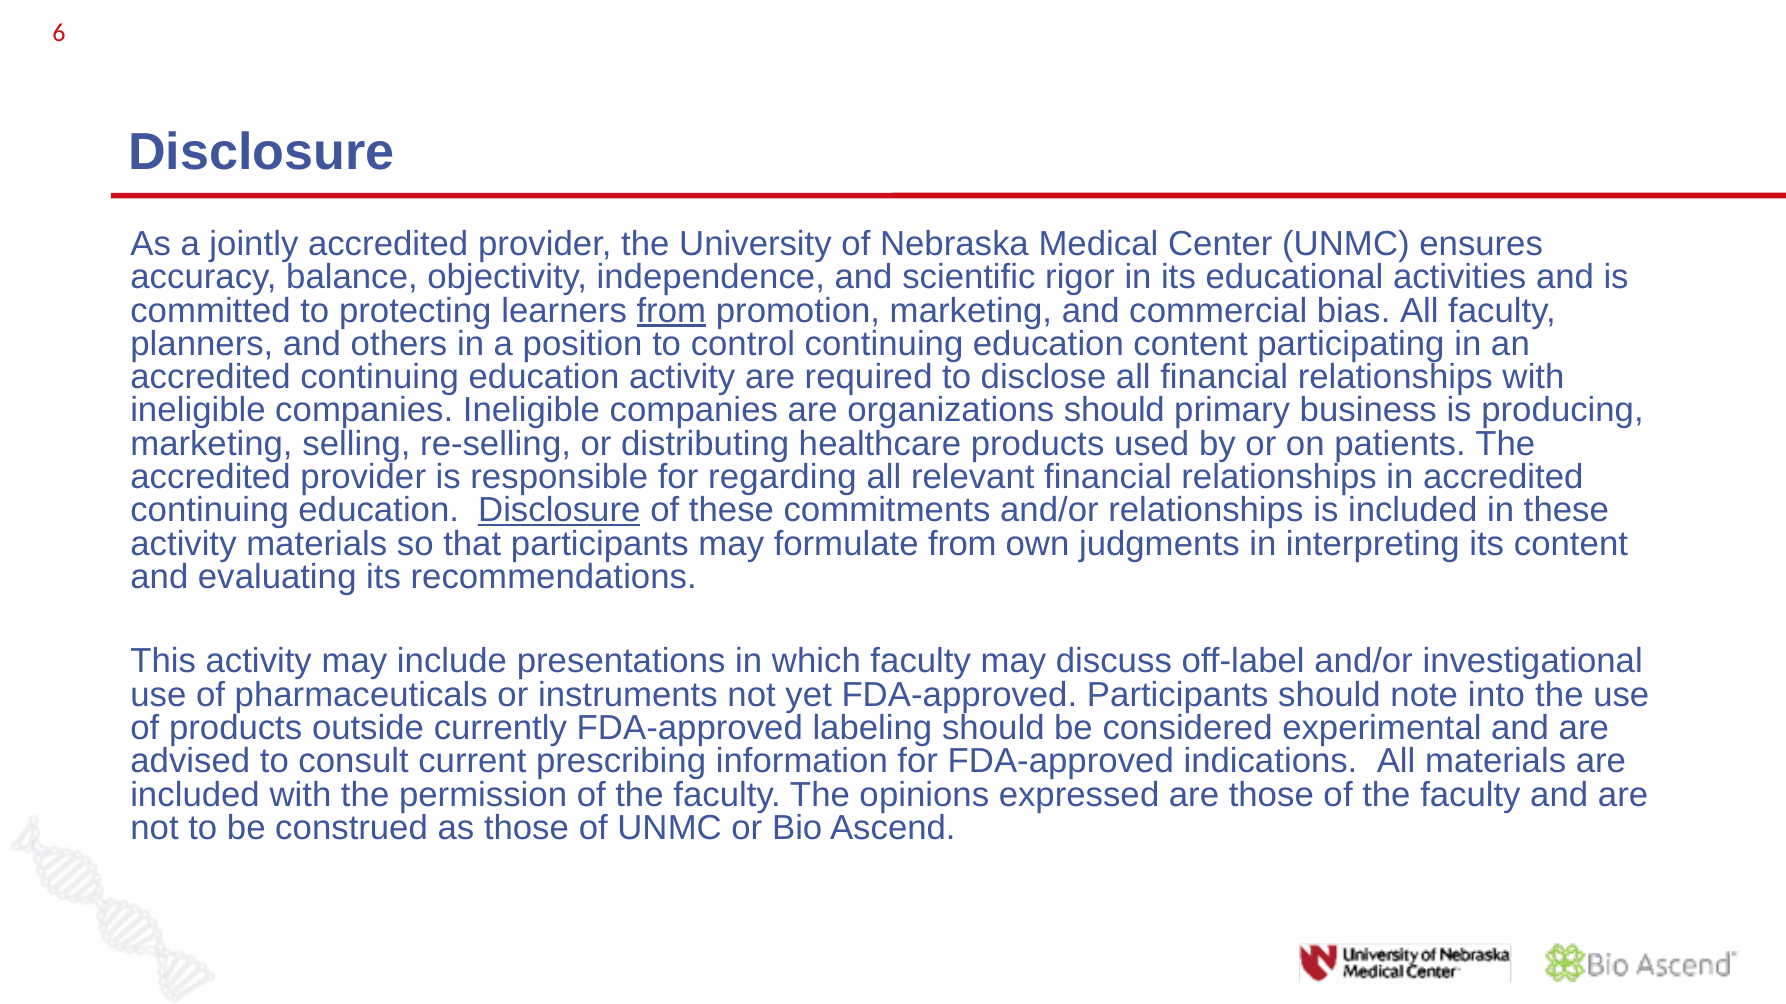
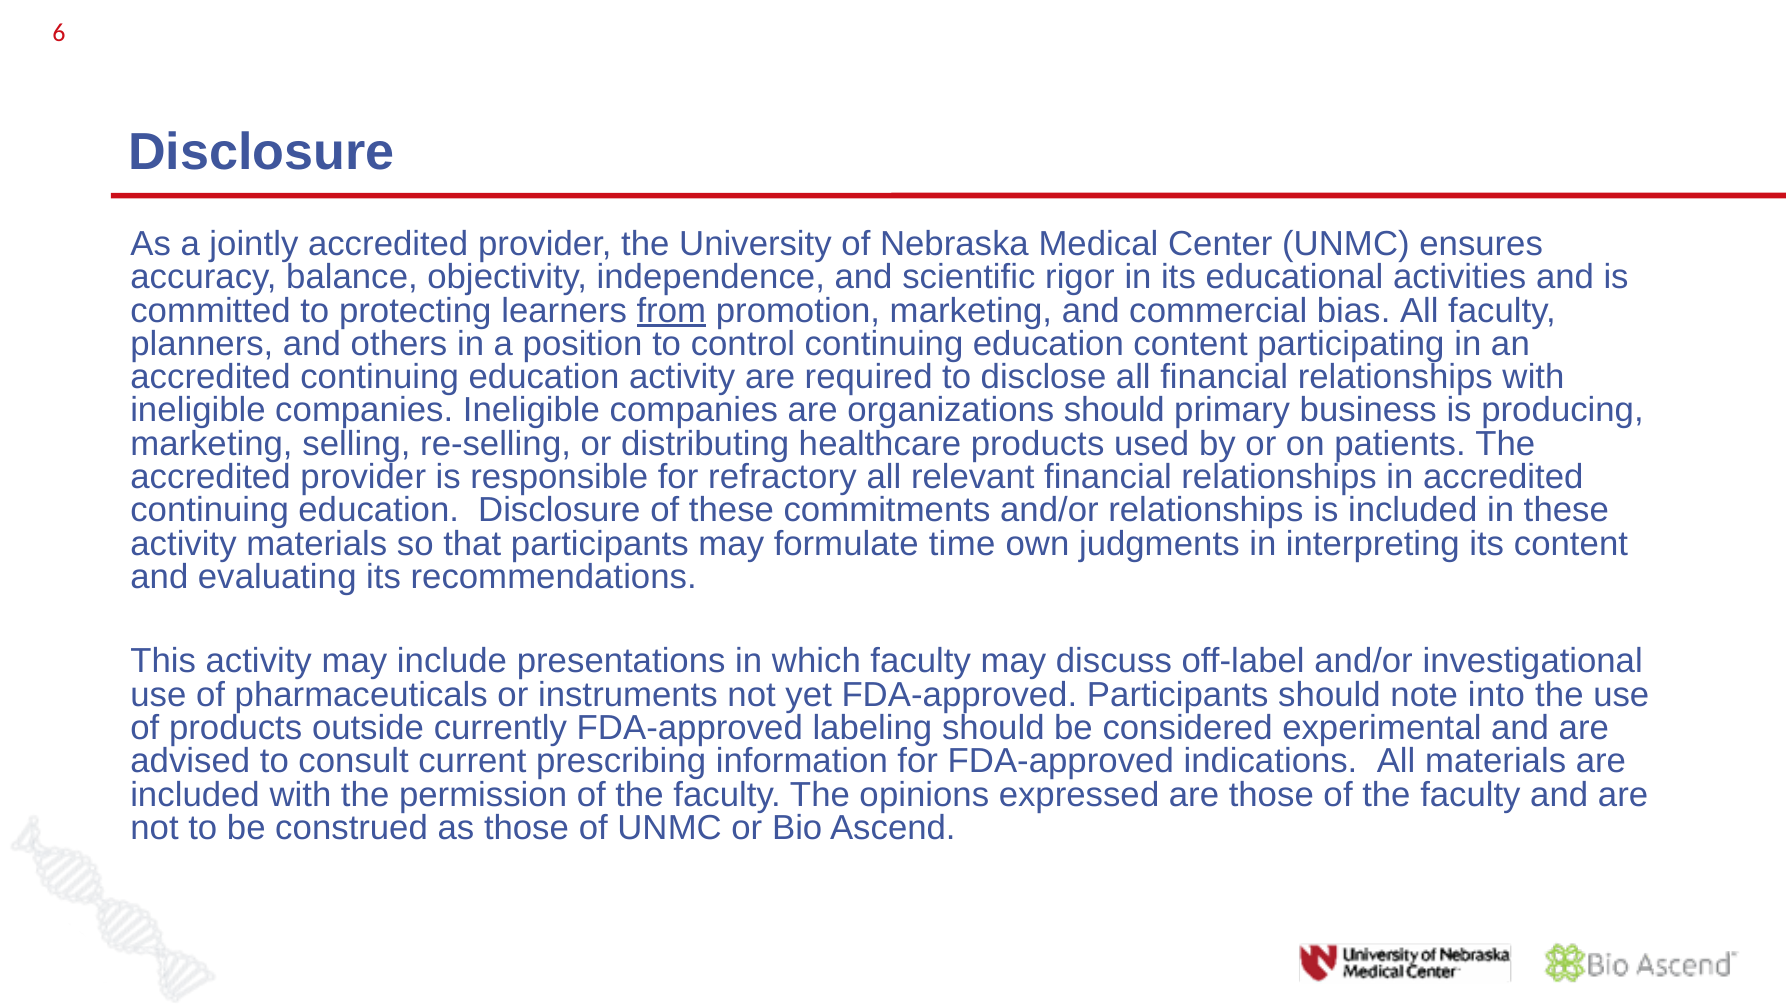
regarding: regarding -> refractory
Disclosure at (559, 511) underline: present -> none
formulate from: from -> time
